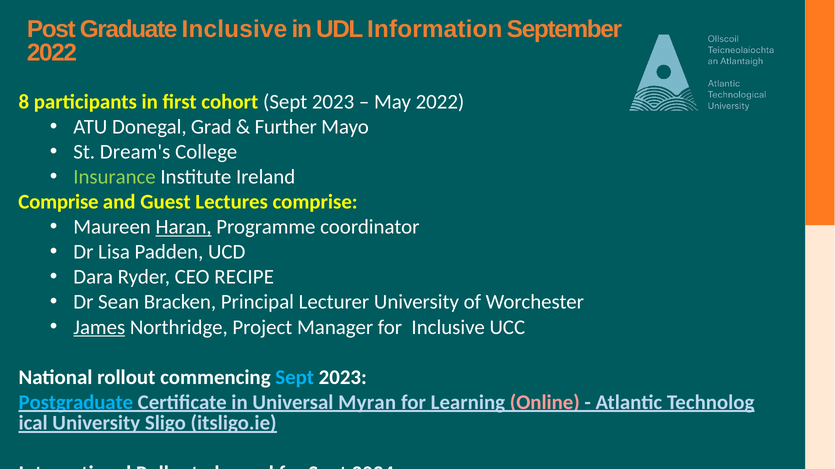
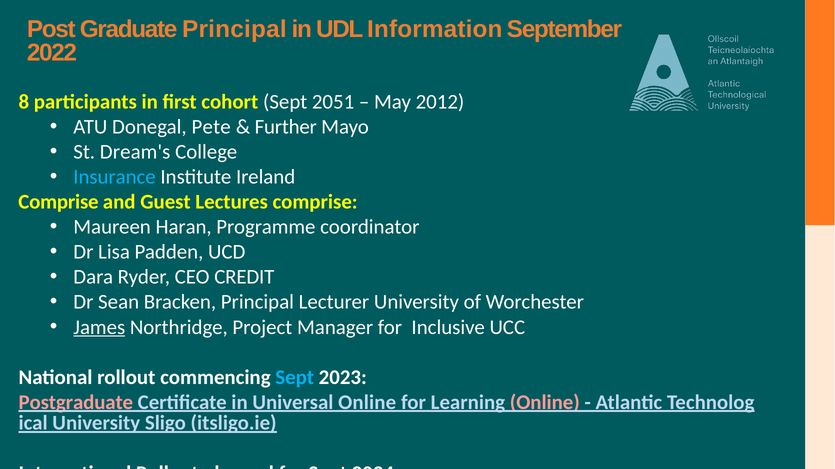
Graduate Inclusive: Inclusive -> Principal
cohort Sept 2023: 2023 -> 2051
May 2022: 2022 -> 2012
Grad: Grad -> Pete
Insurance colour: light green -> light blue
Haran underline: present -> none
RECIPE: RECIPE -> CREDIT
Postgraduate colour: light blue -> pink
Universal Myran: Myran -> Online
